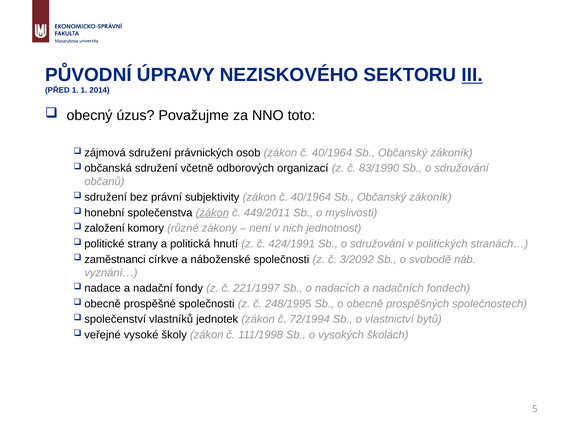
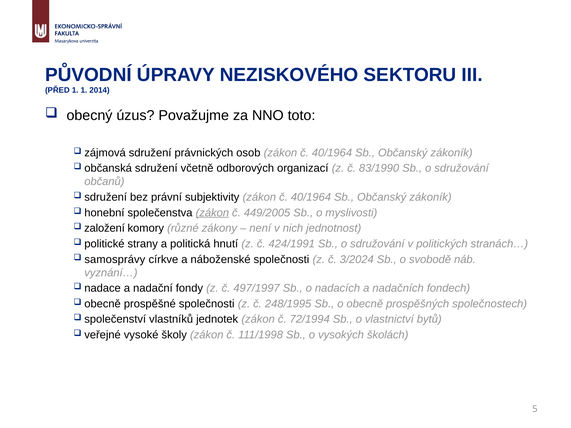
III underline: present -> none
449/2011: 449/2011 -> 449/2005
zaměstnanci: zaměstnanci -> samosprávy
3/2092: 3/2092 -> 3/2024
221/1997: 221/1997 -> 497/1997
